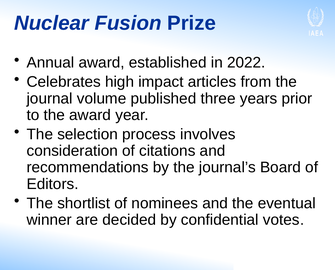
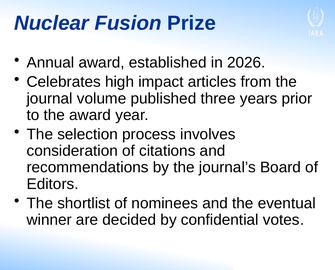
2022: 2022 -> 2026
